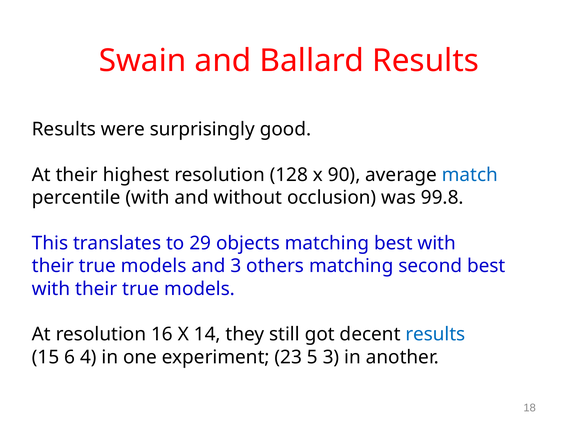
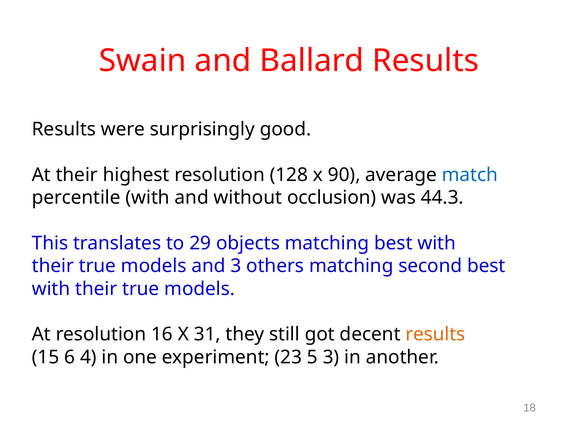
99.8: 99.8 -> 44.3
14: 14 -> 31
results at (435, 335) colour: blue -> orange
